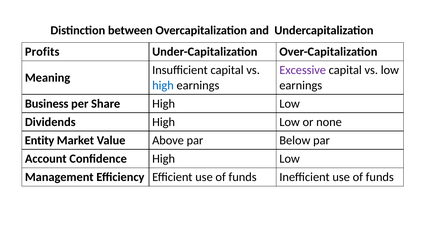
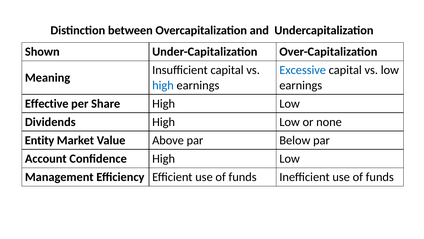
Profits: Profits -> Shown
Excessive colour: purple -> blue
Business: Business -> Effective
